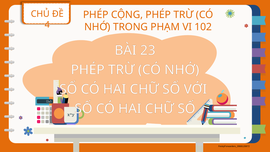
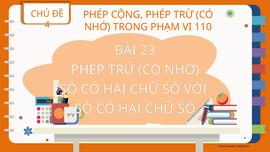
102: 102 -> 110
